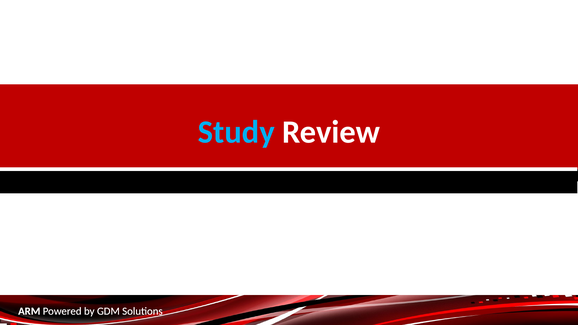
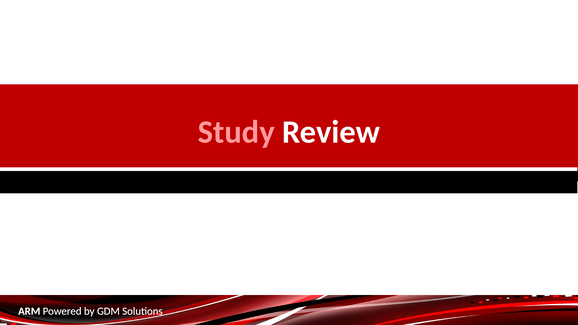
Study colour: light blue -> pink
